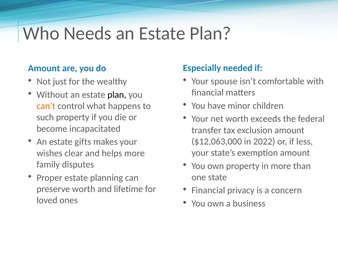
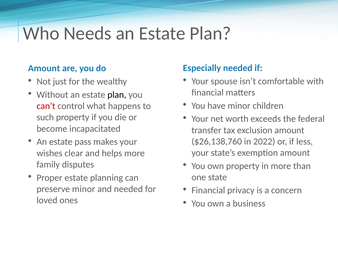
can’t colour: orange -> red
$12,063,000: $12,063,000 -> $26,138,760
gifts: gifts -> pass
preserve worth: worth -> minor
and lifetime: lifetime -> needed
